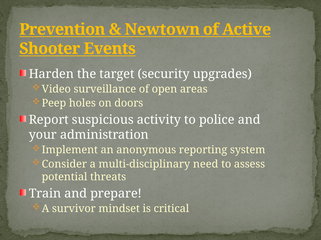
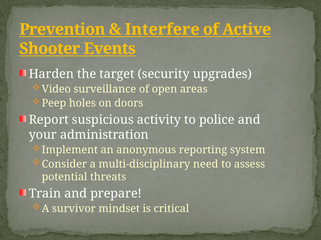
Newtown: Newtown -> Interfere
